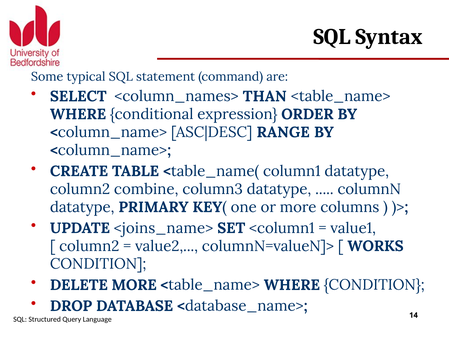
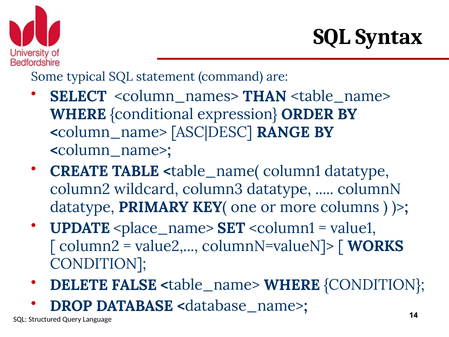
combine: combine -> wildcard
<joins_name>: <joins_name> -> <place_name>
DELETE MORE: MORE -> FALSE
